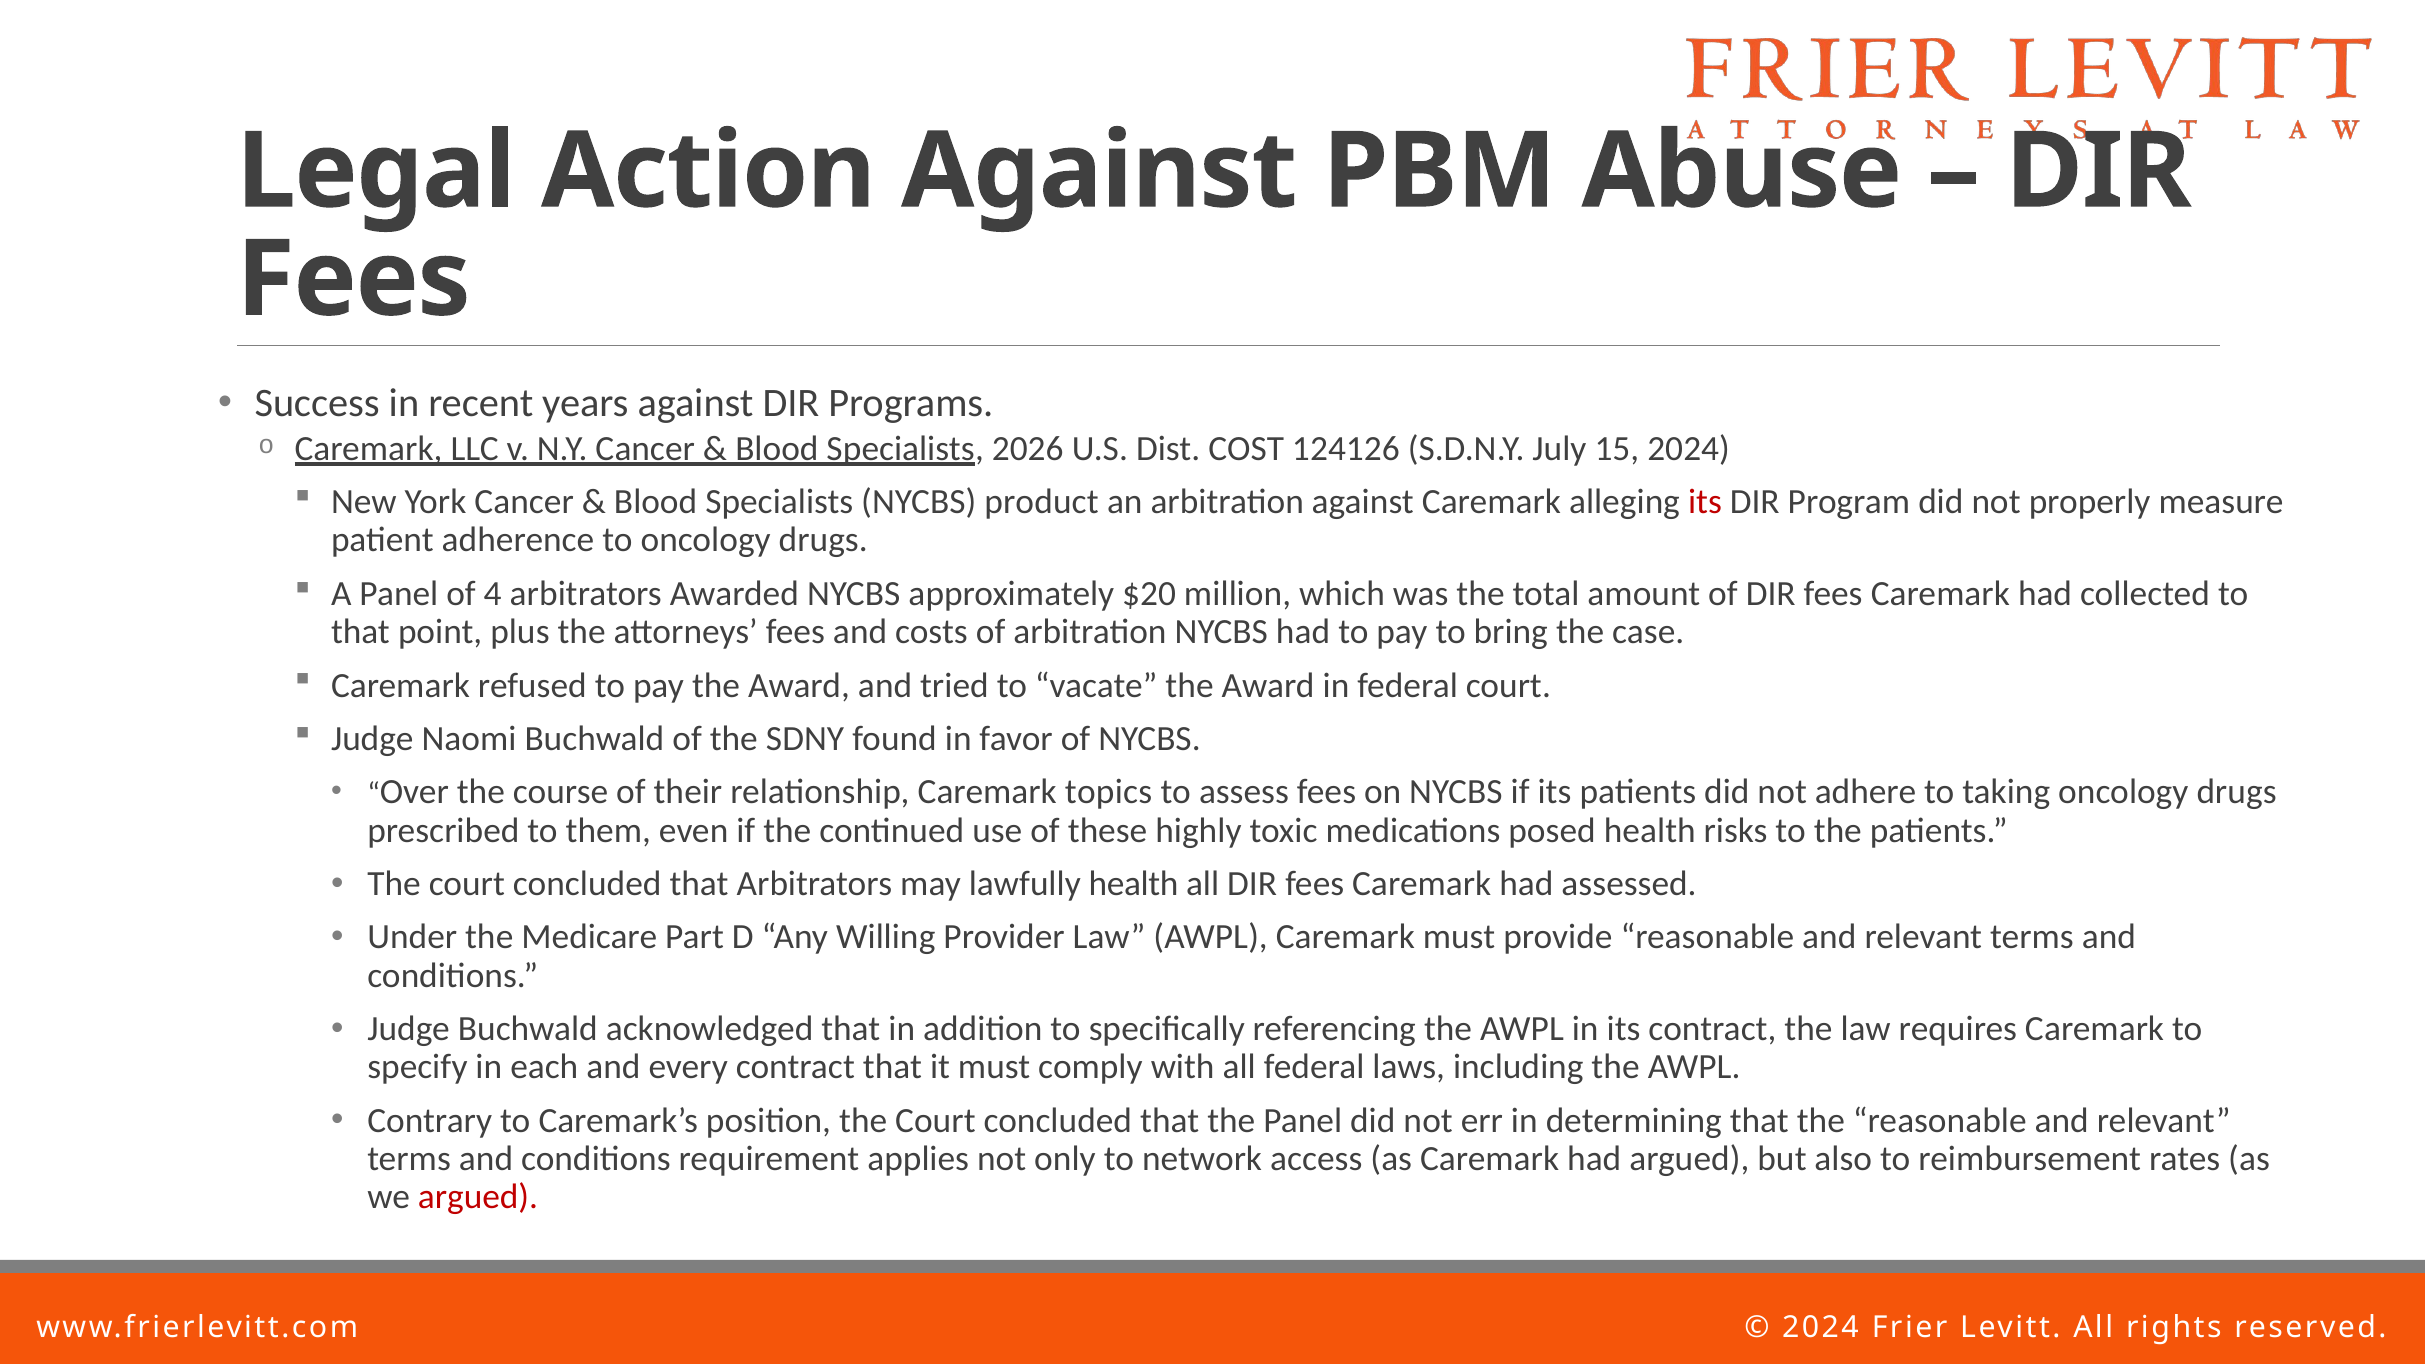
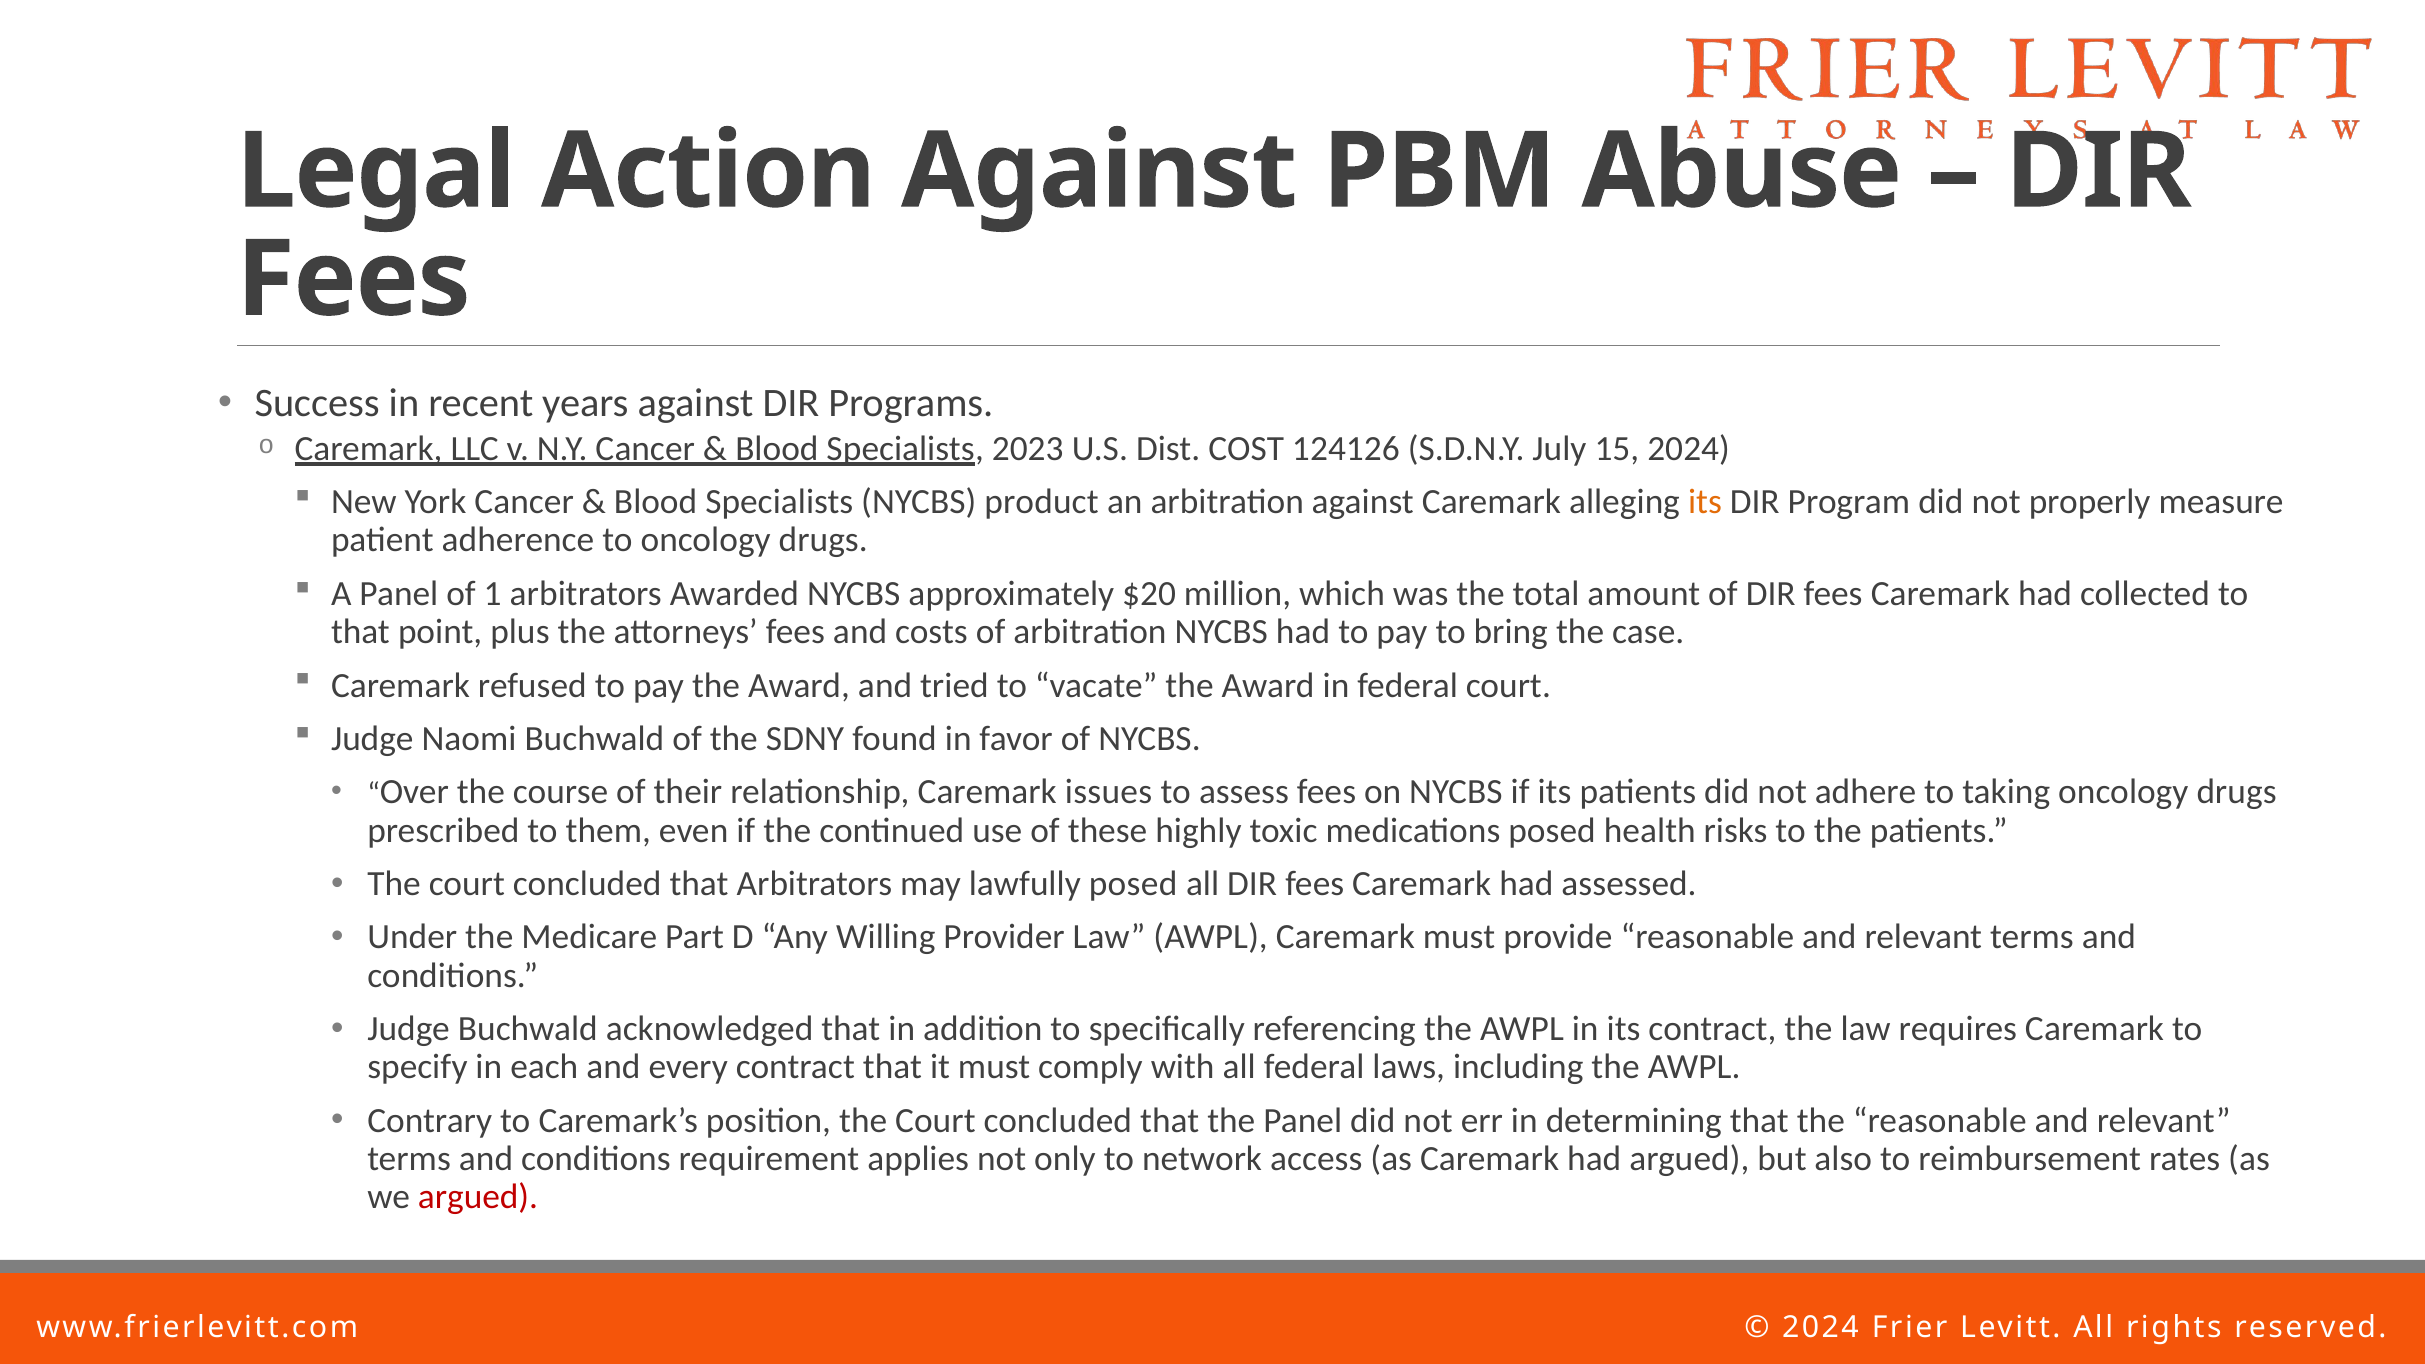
2026: 2026 -> 2023
its at (1705, 502) colour: red -> orange
4: 4 -> 1
topics: topics -> issues
lawfully health: health -> posed
